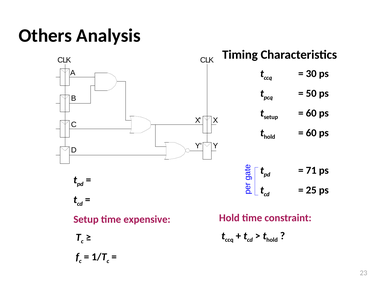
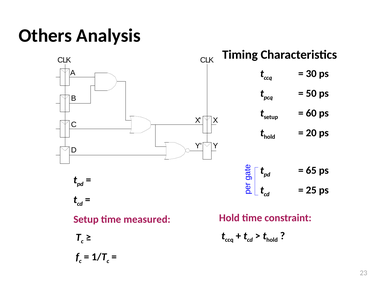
60 at (311, 133): 60 -> 20
71: 71 -> 65
expensive: expensive -> measured
